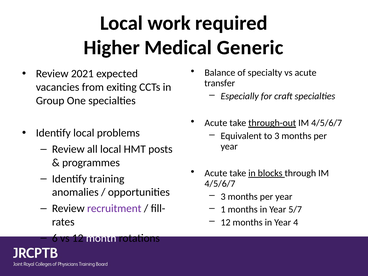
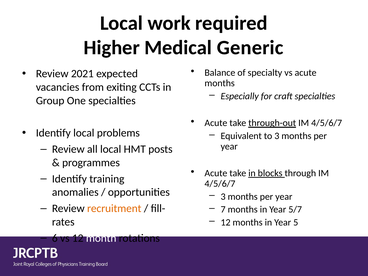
transfer at (220, 83): transfer -> months
recruitment colour: purple -> orange
1: 1 -> 7
4: 4 -> 5
